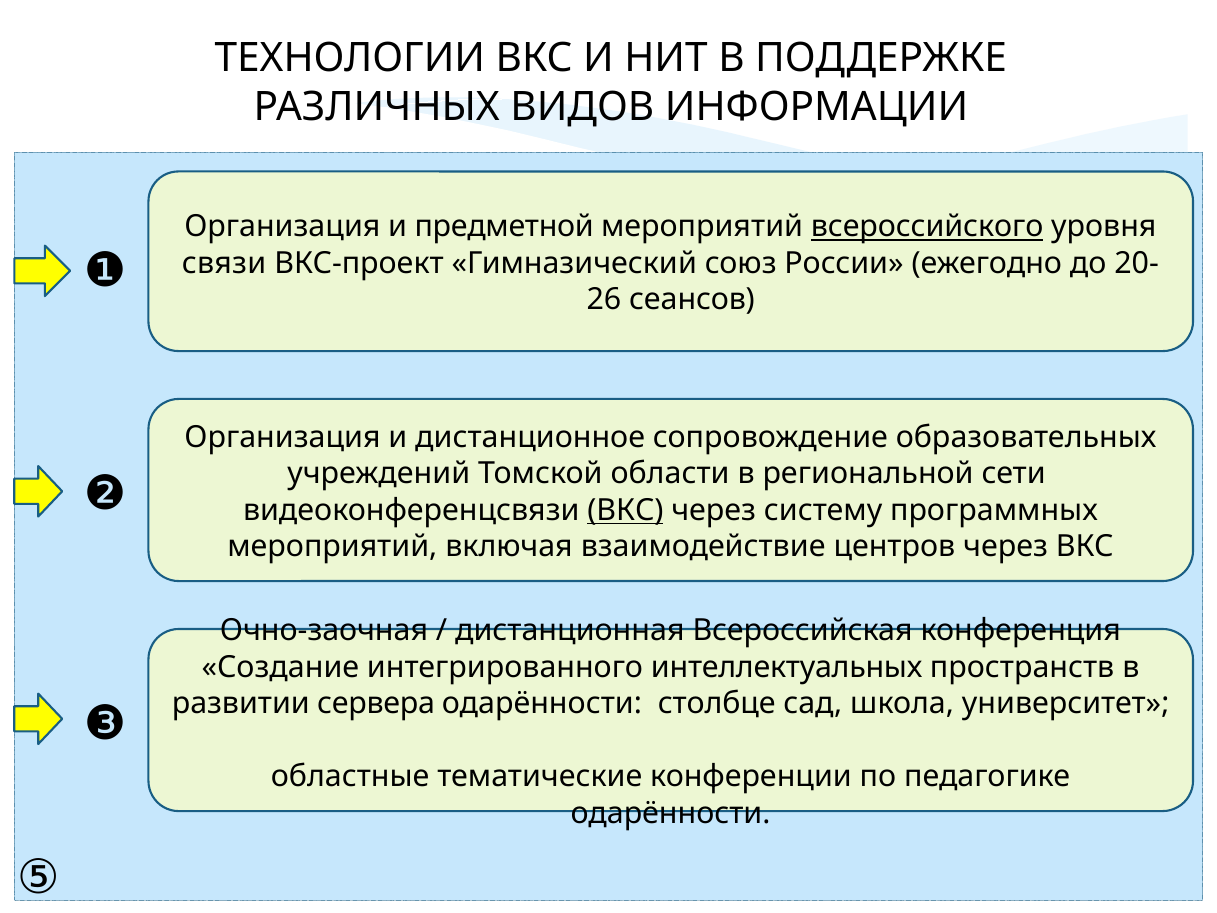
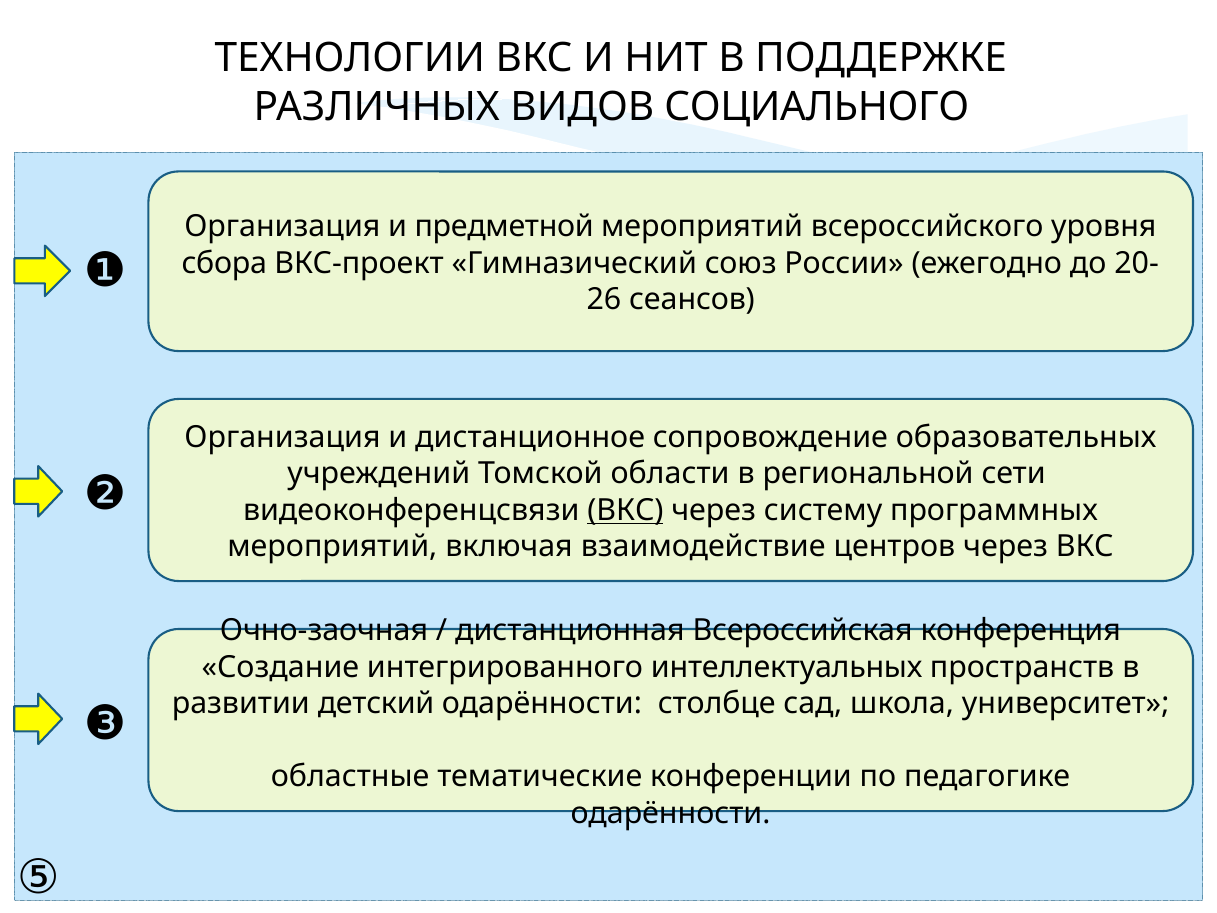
ИНФОРМАЦИИ: ИНФОРМАЦИИ -> СОЦИАЛЬНОГО
всероссийского underline: present -> none
связи: связи -> сбора
сервера: сервера -> детский
